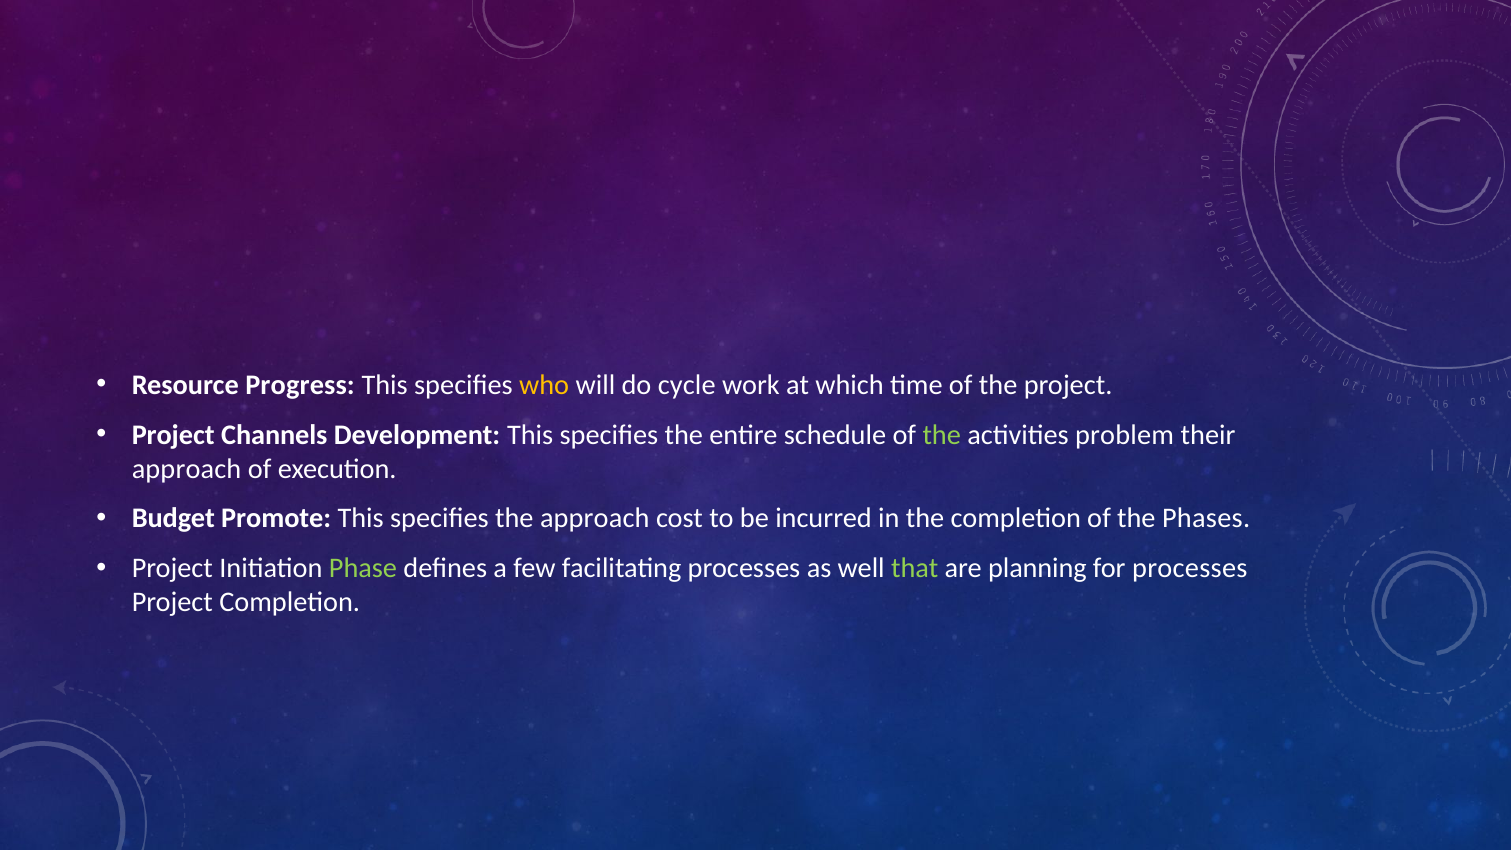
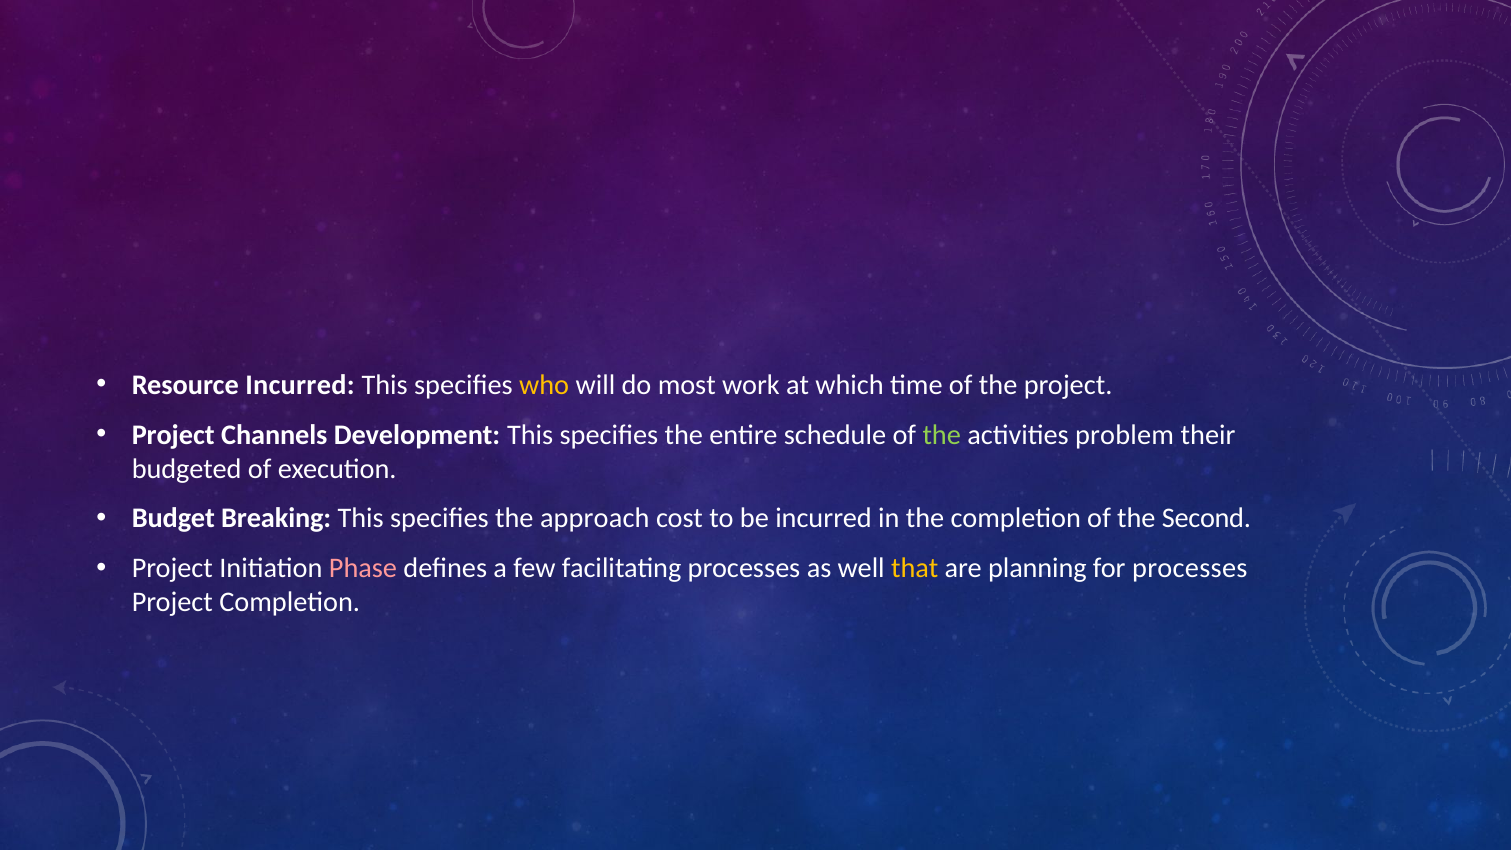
Resource Progress: Progress -> Incurred
cycle: cycle -> most
approach at (187, 469): approach -> budgeted
Promote: Promote -> Breaking
Phases: Phases -> Second
Phase colour: light green -> pink
that colour: light green -> yellow
